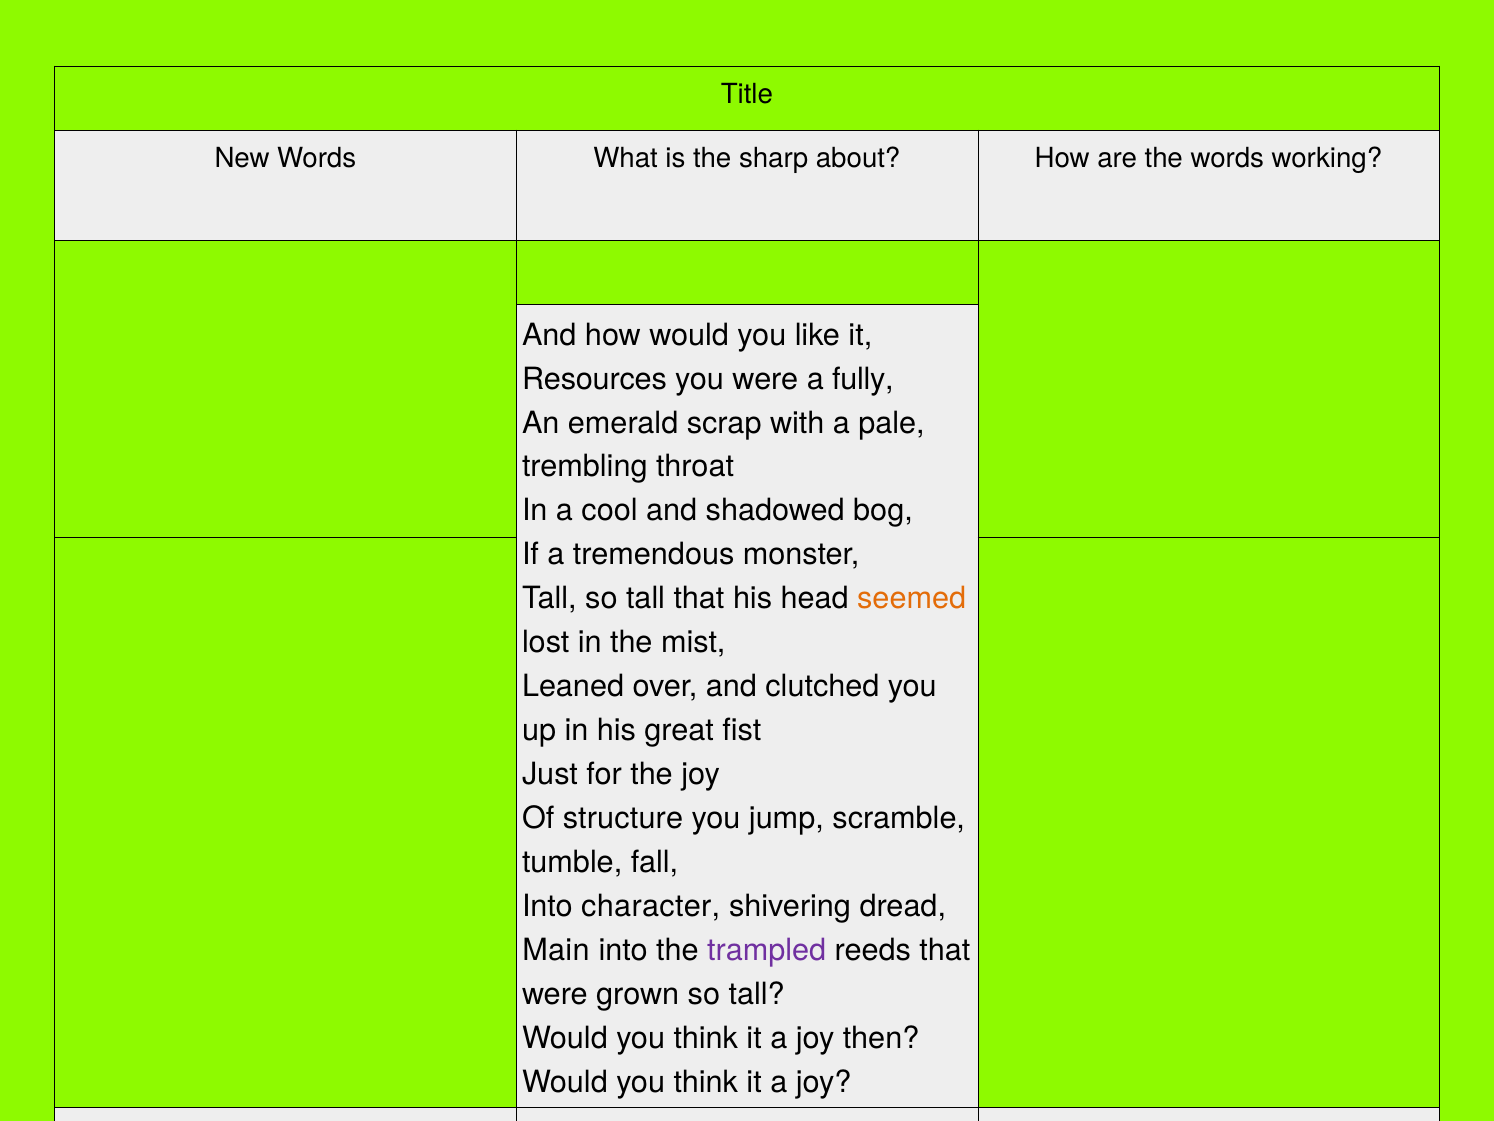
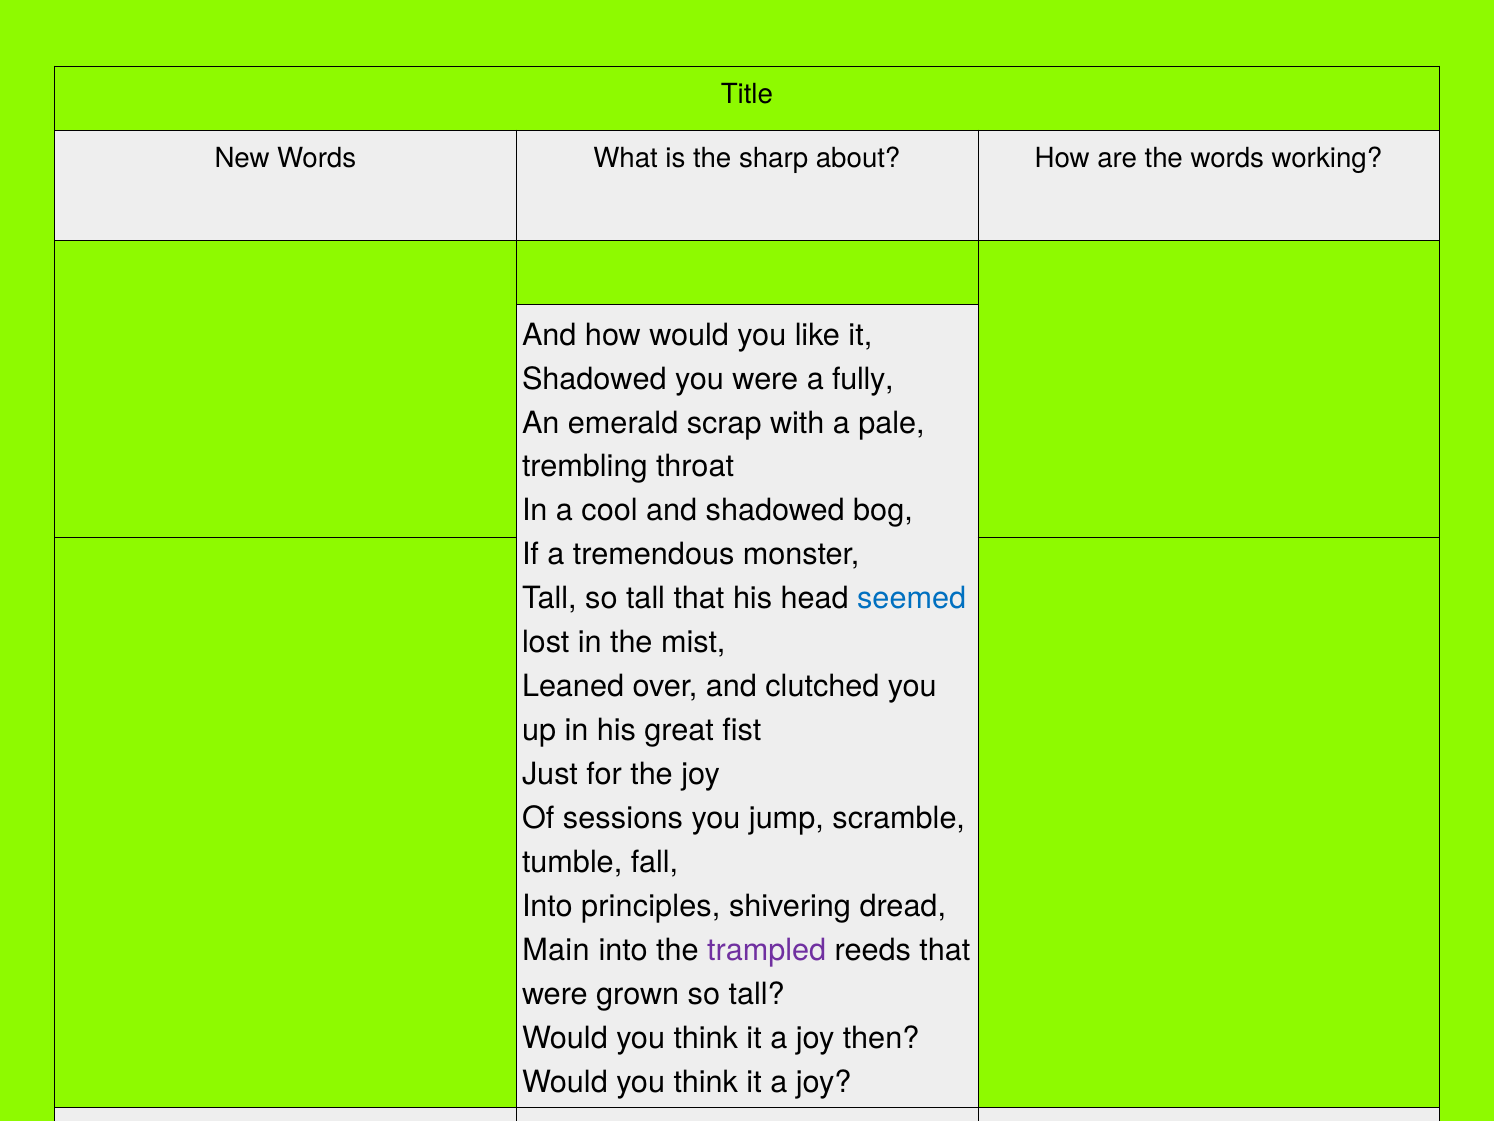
Resources at (594, 379): Resources -> Shadowed
seemed colour: orange -> blue
structure: structure -> sessions
character: character -> principles
